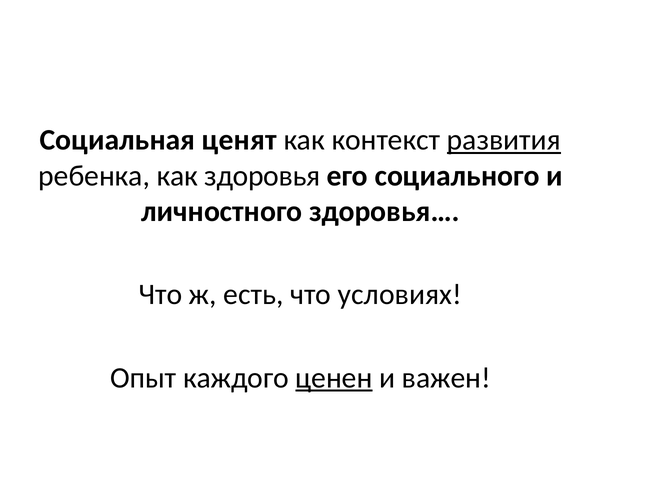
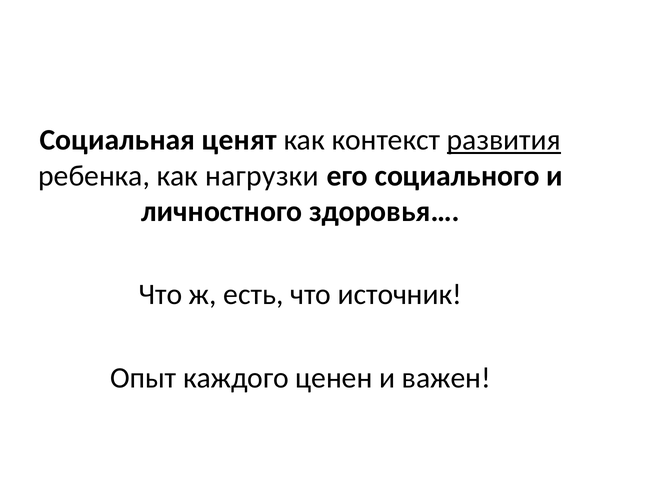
здоровья: здоровья -> нагрузки
условиях: условиях -> источник
ценен underline: present -> none
